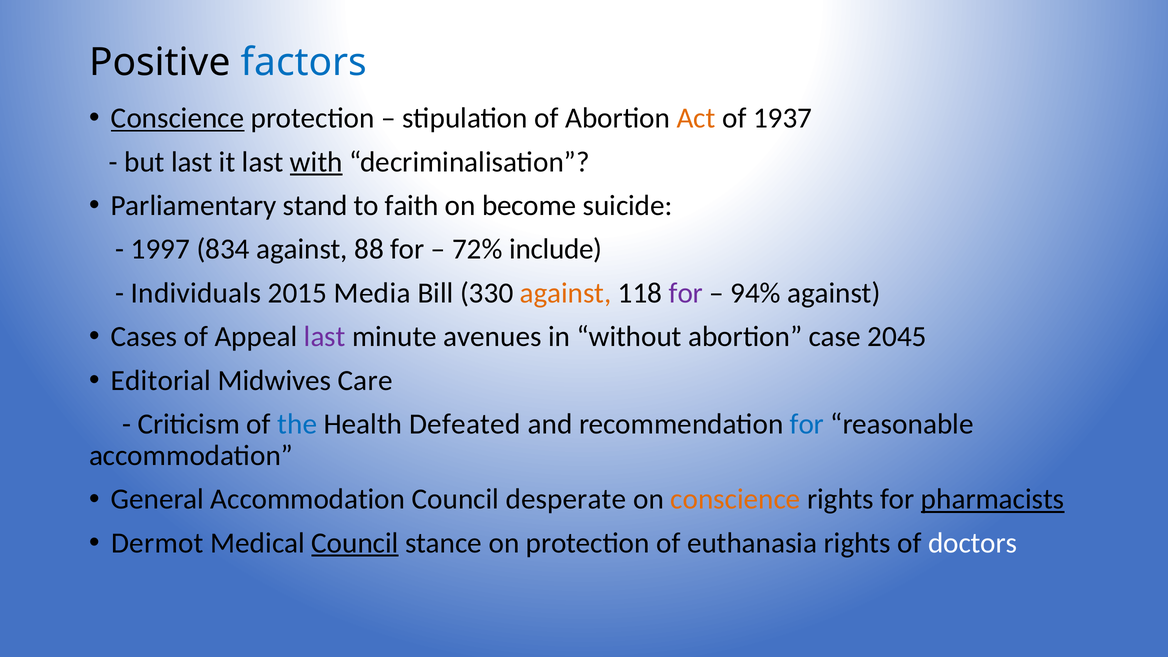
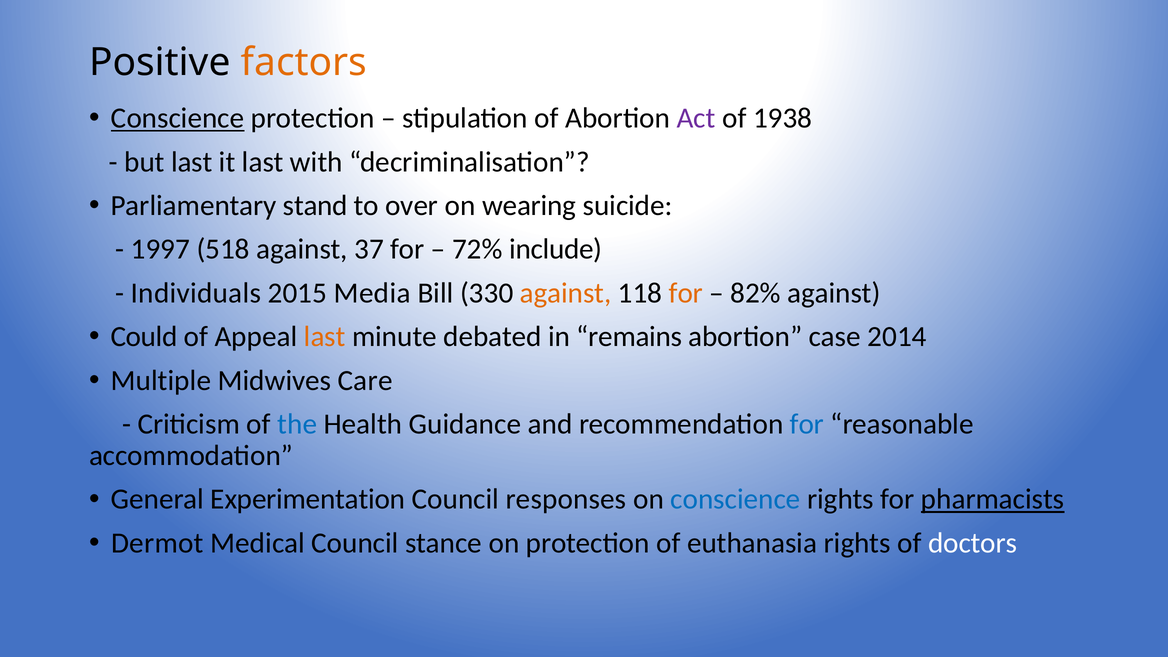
factors colour: blue -> orange
Act colour: orange -> purple
1937: 1937 -> 1938
with underline: present -> none
faith: faith -> over
become: become -> wearing
834: 834 -> 518
88: 88 -> 37
for at (686, 293) colour: purple -> orange
94%: 94% -> 82%
Cases: Cases -> Could
last at (325, 337) colour: purple -> orange
avenues: avenues -> debated
without: without -> remains
2045: 2045 -> 2014
Editorial: Editorial -> Multiple
Defeated: Defeated -> Guidance
General Accommodation: Accommodation -> Experimentation
desperate: desperate -> responses
conscience at (735, 499) colour: orange -> blue
Council at (355, 543) underline: present -> none
